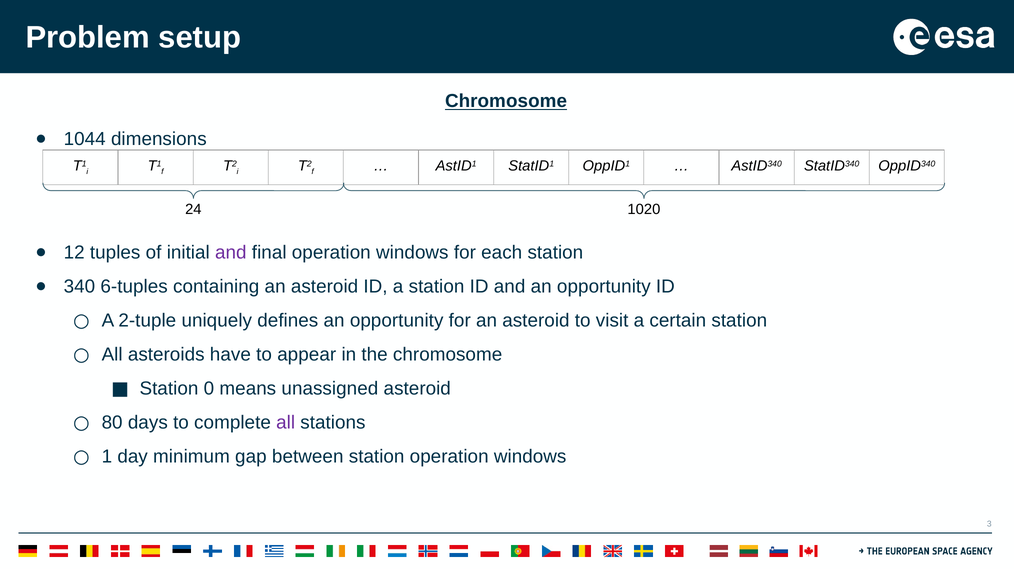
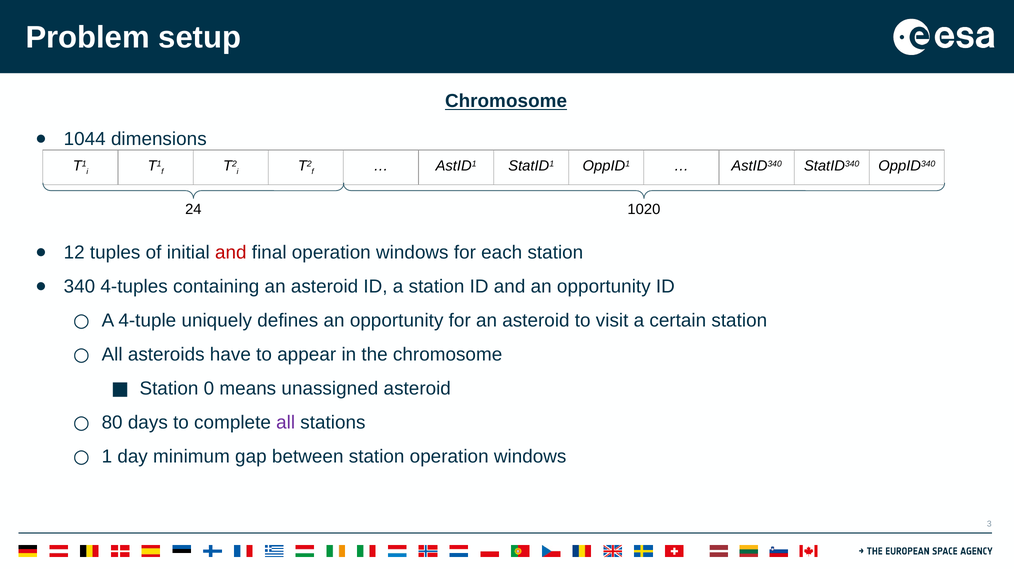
and at (231, 252) colour: purple -> red
6-tuples: 6-tuples -> 4-tuples
2-tuple: 2-tuple -> 4-tuple
